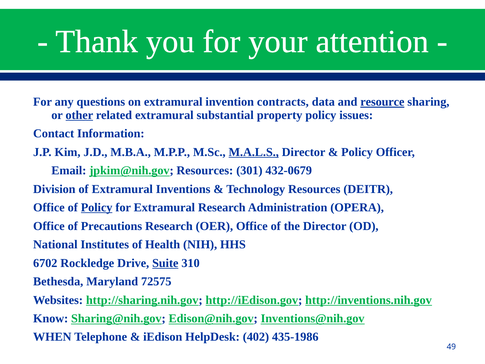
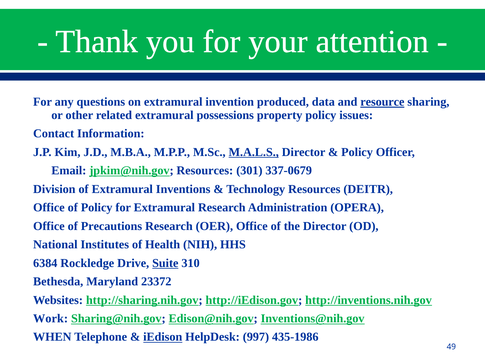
contracts: contracts -> produced
other underline: present -> none
substantial: substantial -> possessions
432-0679: 432-0679 -> 337-0679
Policy at (97, 207) underline: present -> none
6702: 6702 -> 6384
72575: 72575 -> 23372
Know: Know -> Work
iEdison underline: none -> present
402: 402 -> 997
